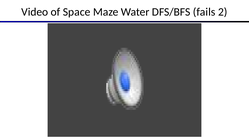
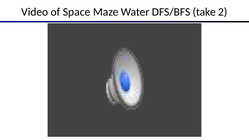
fails: fails -> take
